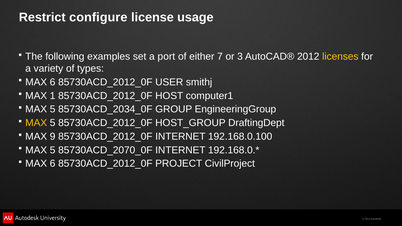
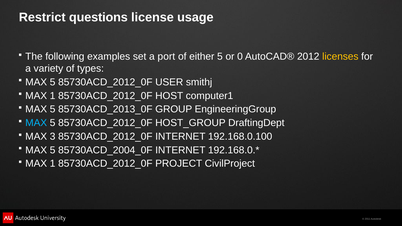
configure: configure -> questions
either 7: 7 -> 5
3: 3 -> 0
6 at (53, 82): 6 -> 5
85730ACD_2034_0F: 85730ACD_2034_0F -> 85730ACD_2013_0F
MAX at (36, 123) colour: yellow -> light blue
9: 9 -> 3
85730ACD_2070_0F: 85730ACD_2070_0F -> 85730ACD_2004_0F
6 at (53, 164): 6 -> 1
